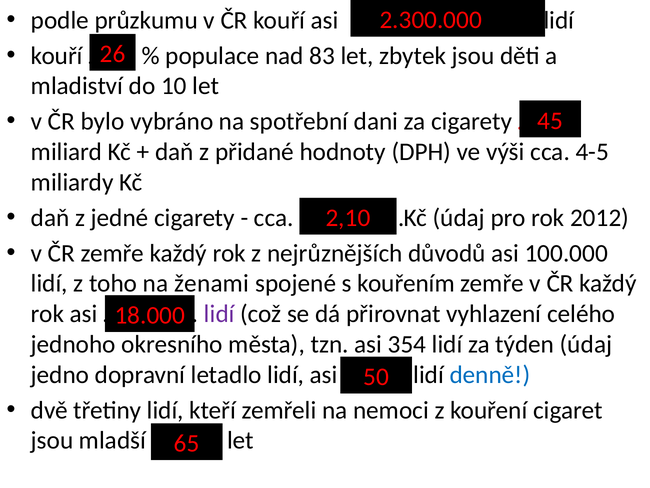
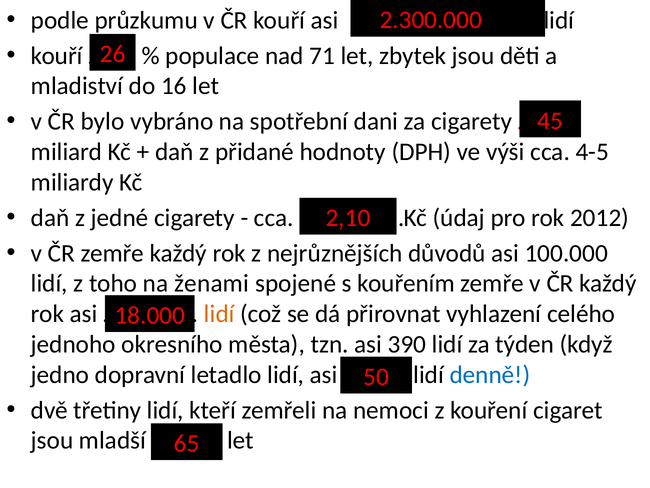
83: 83 -> 71
10: 10 -> 16
lidí at (219, 314) colour: purple -> orange
354: 354 -> 390
týden údaj: údaj -> když
